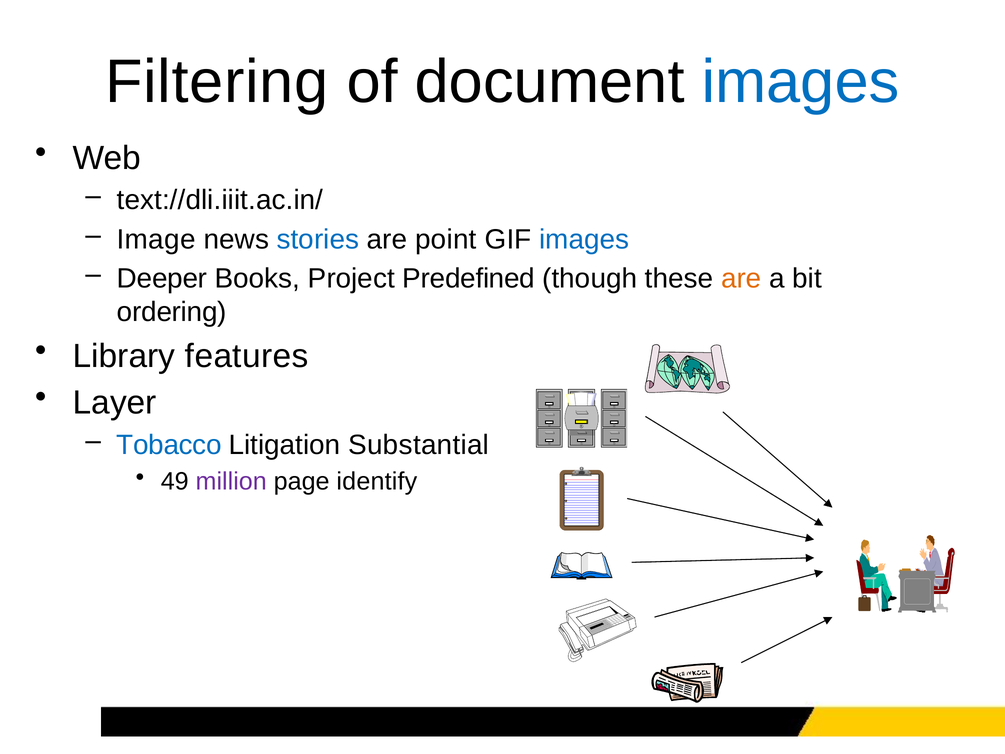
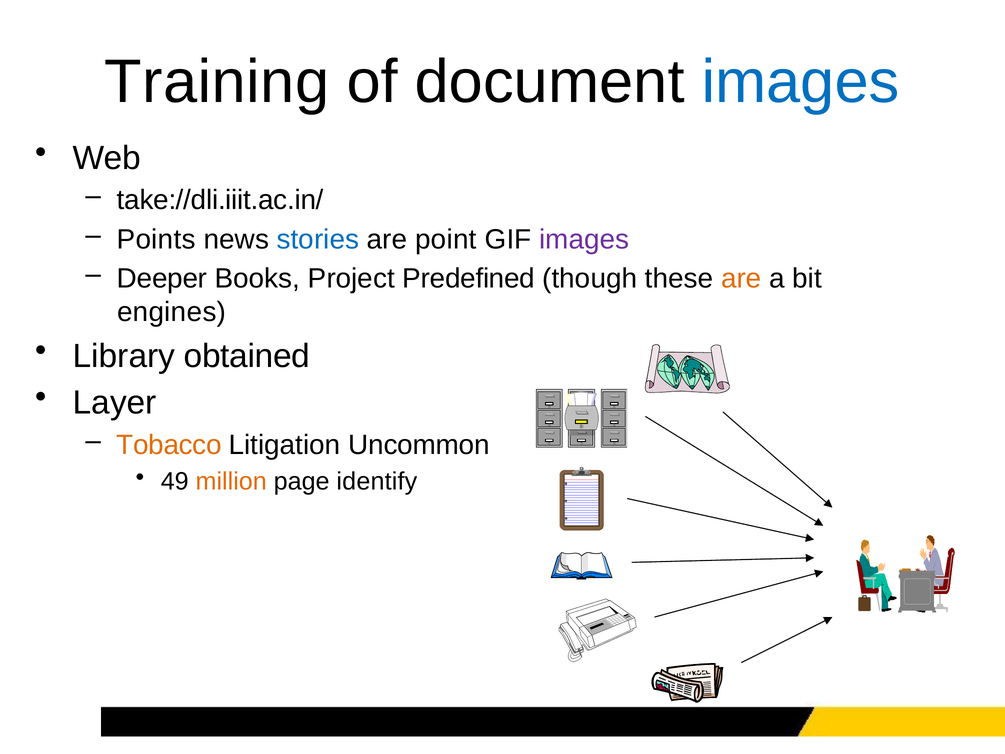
Filtering: Filtering -> Training
text://dli.iiit.ac.in/: text://dli.iiit.ac.in/ -> take://dli.iiit.ac.in/
Image: Image -> Points
images at (584, 239) colour: blue -> purple
ordering: ordering -> engines
features: features -> obtained
Tobacco colour: blue -> orange
Substantial: Substantial -> Uncommon
million colour: purple -> orange
